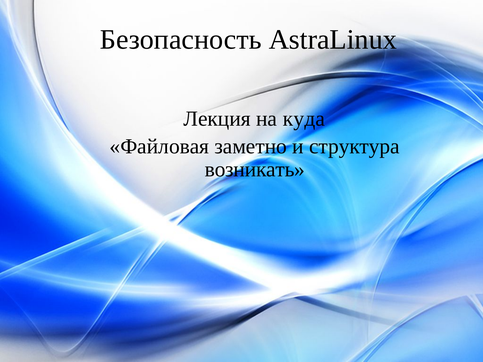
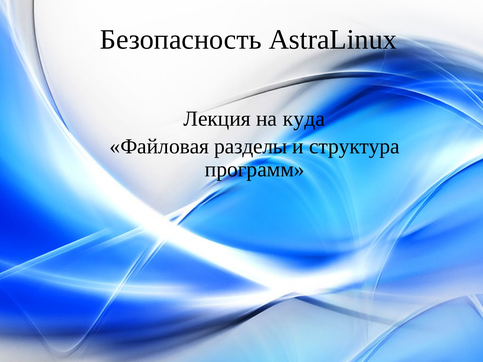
заметно: заметно -> разделы
возникать: возникать -> пpогpамм
